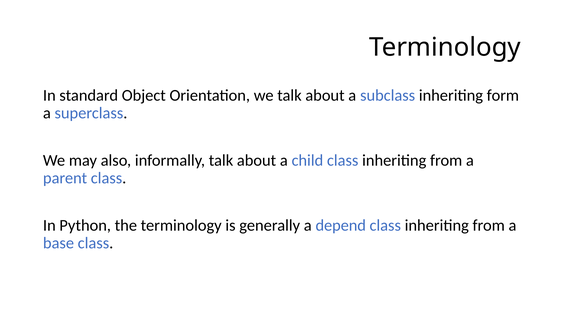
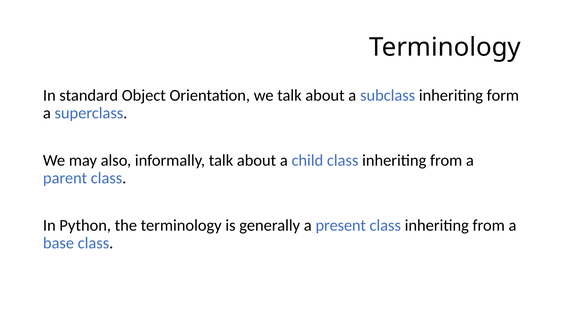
depend: depend -> present
